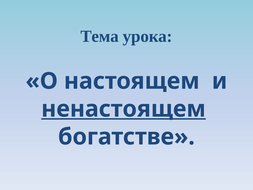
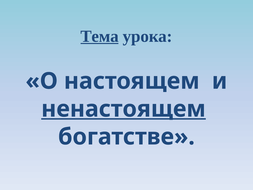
Тема underline: none -> present
